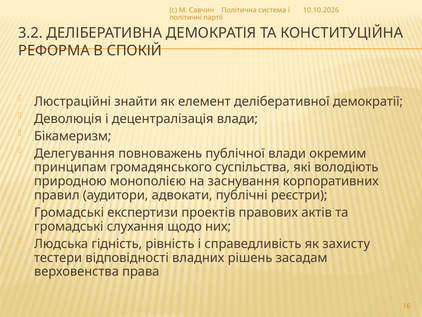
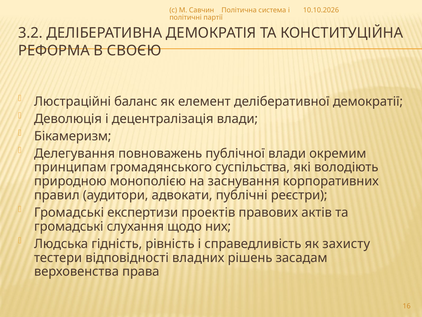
СПОКІЙ: СПОКІЙ -> СВОЄЮ
знайти: знайти -> баланс
